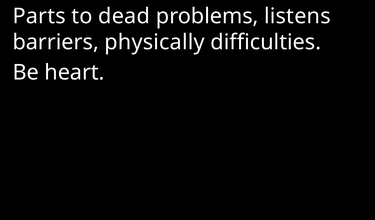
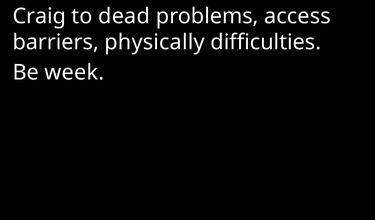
Parts: Parts -> Craig
listens: listens -> access
heart: heart -> week
